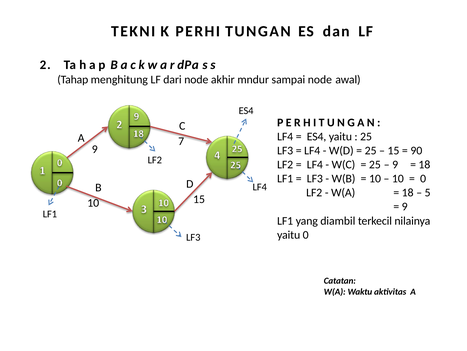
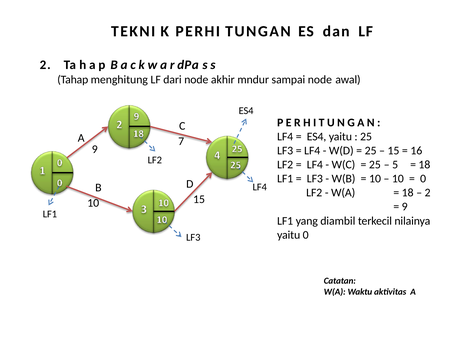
90: 90 -> 16
9 at (395, 164): 9 -> 5
5 at (428, 192): 5 -> 2
